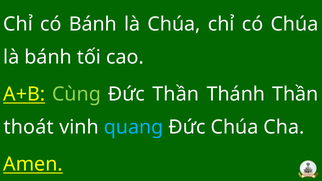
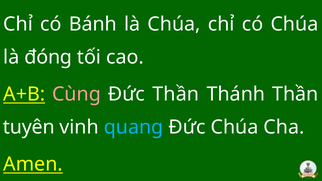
là bánh: bánh -> đóng
Cùng colour: light green -> pink
thoát: thoát -> tuyên
